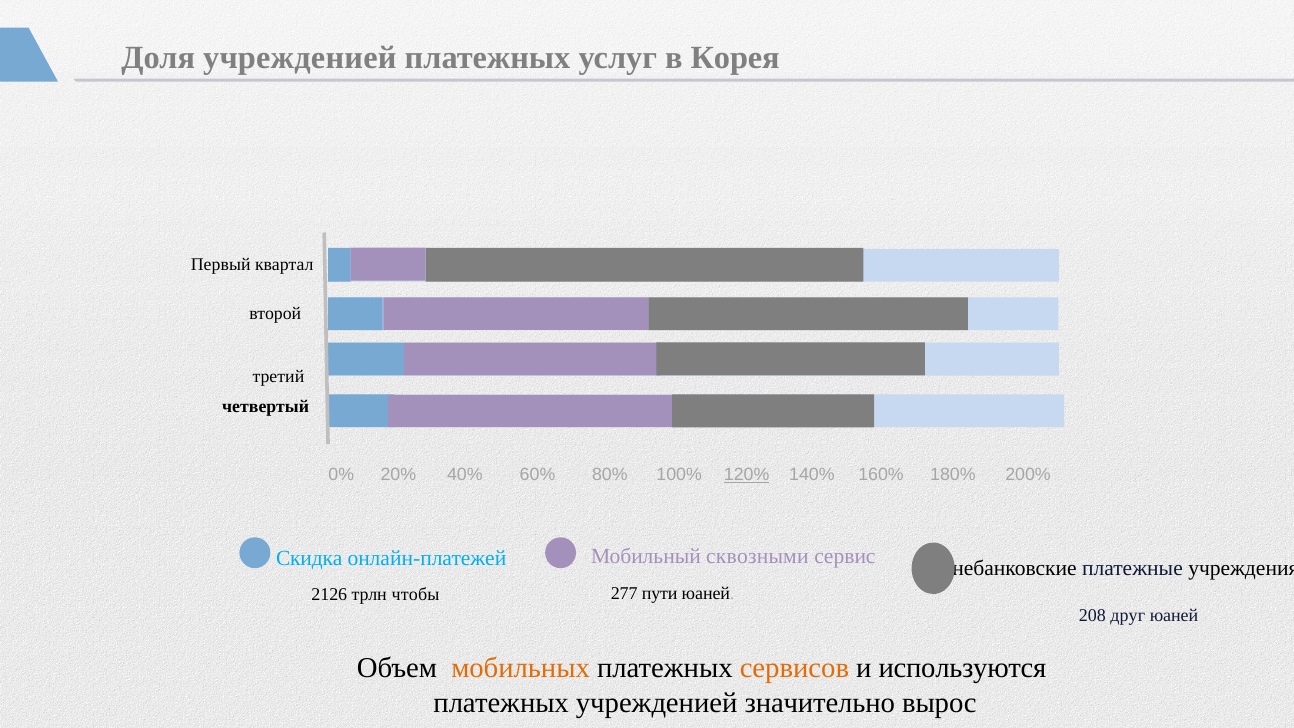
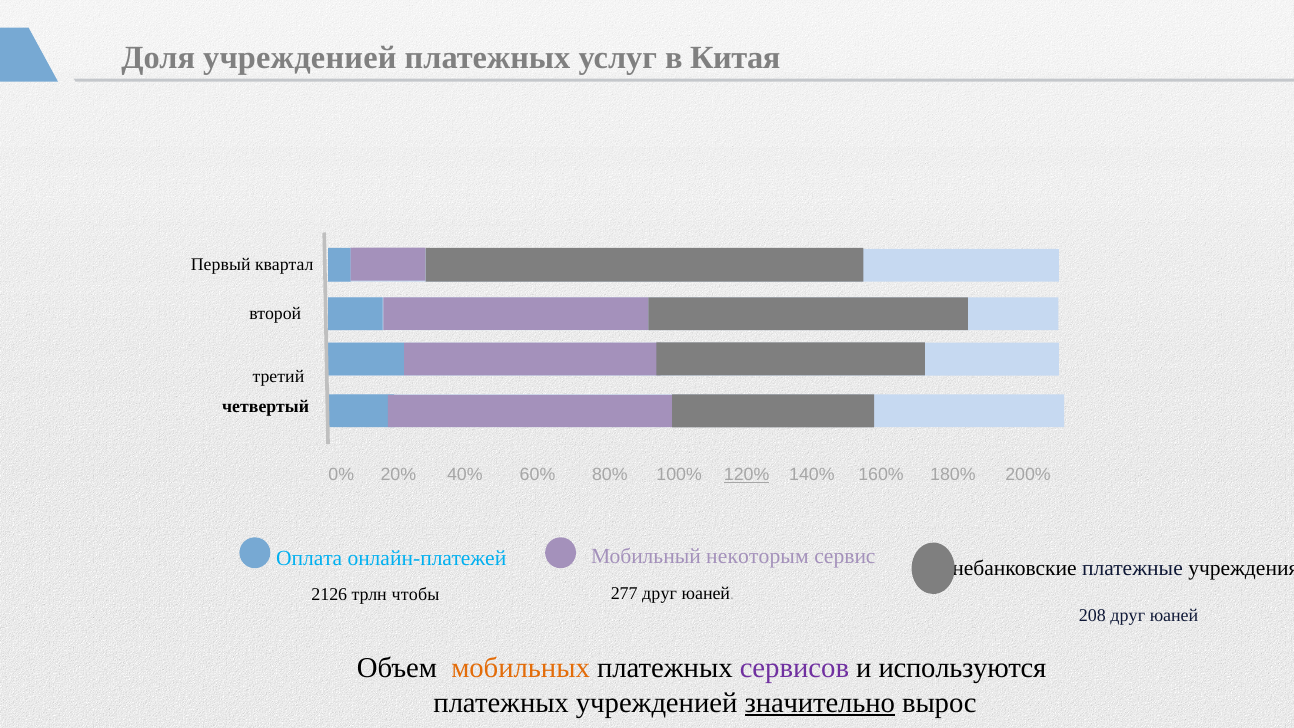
Корея: Корея -> Китая
сквозными: сквозными -> некоторым
Скидка: Скидка -> Оплата
277 пути: пути -> друг
сервисов colour: orange -> purple
значительно underline: none -> present
